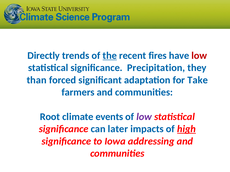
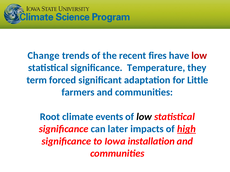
Directly: Directly -> Change
the underline: present -> none
Precipitation: Precipitation -> Temperature
than: than -> term
Take: Take -> Little
low at (144, 117) colour: purple -> black
addressing: addressing -> installation
